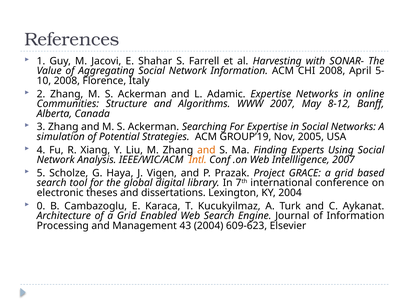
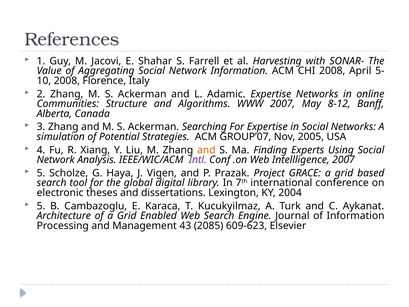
GROUP’19: GROUP’19 -> GROUP’07
Intl colour: orange -> purple
0 at (41, 206): 0 -> 5
43 2004: 2004 -> 2085
